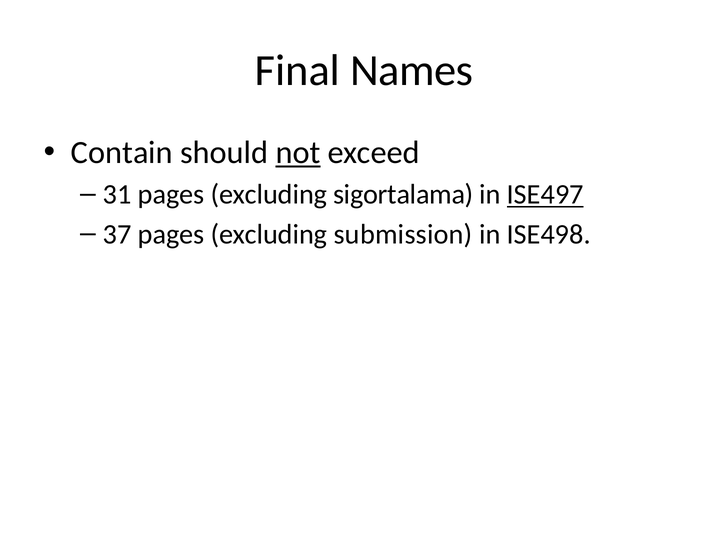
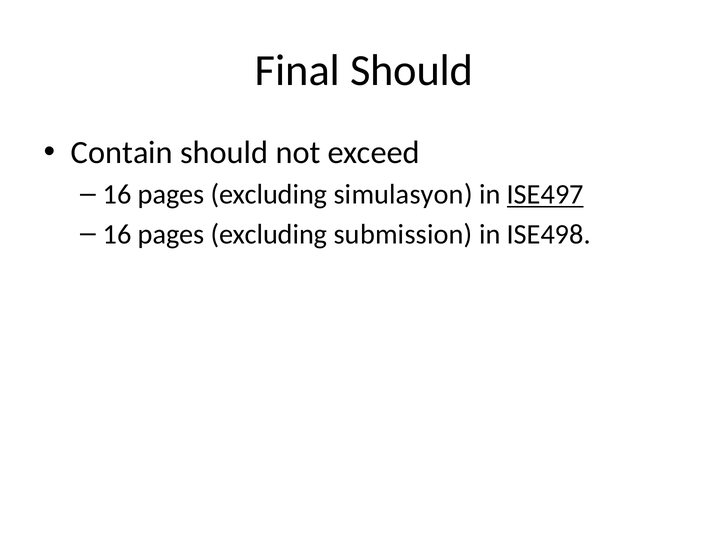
Final Names: Names -> Should
not underline: present -> none
31 at (117, 195): 31 -> 16
sigortalama: sigortalama -> simulasyon
37 at (117, 234): 37 -> 16
